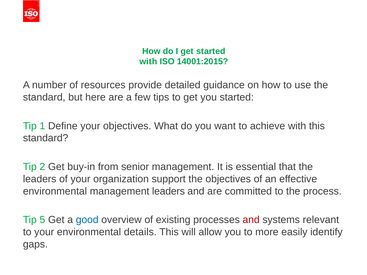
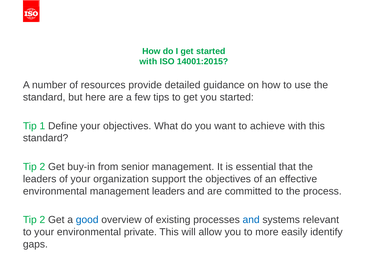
5 at (42, 220): 5 -> 2
and at (251, 220) colour: red -> blue
details: details -> private
